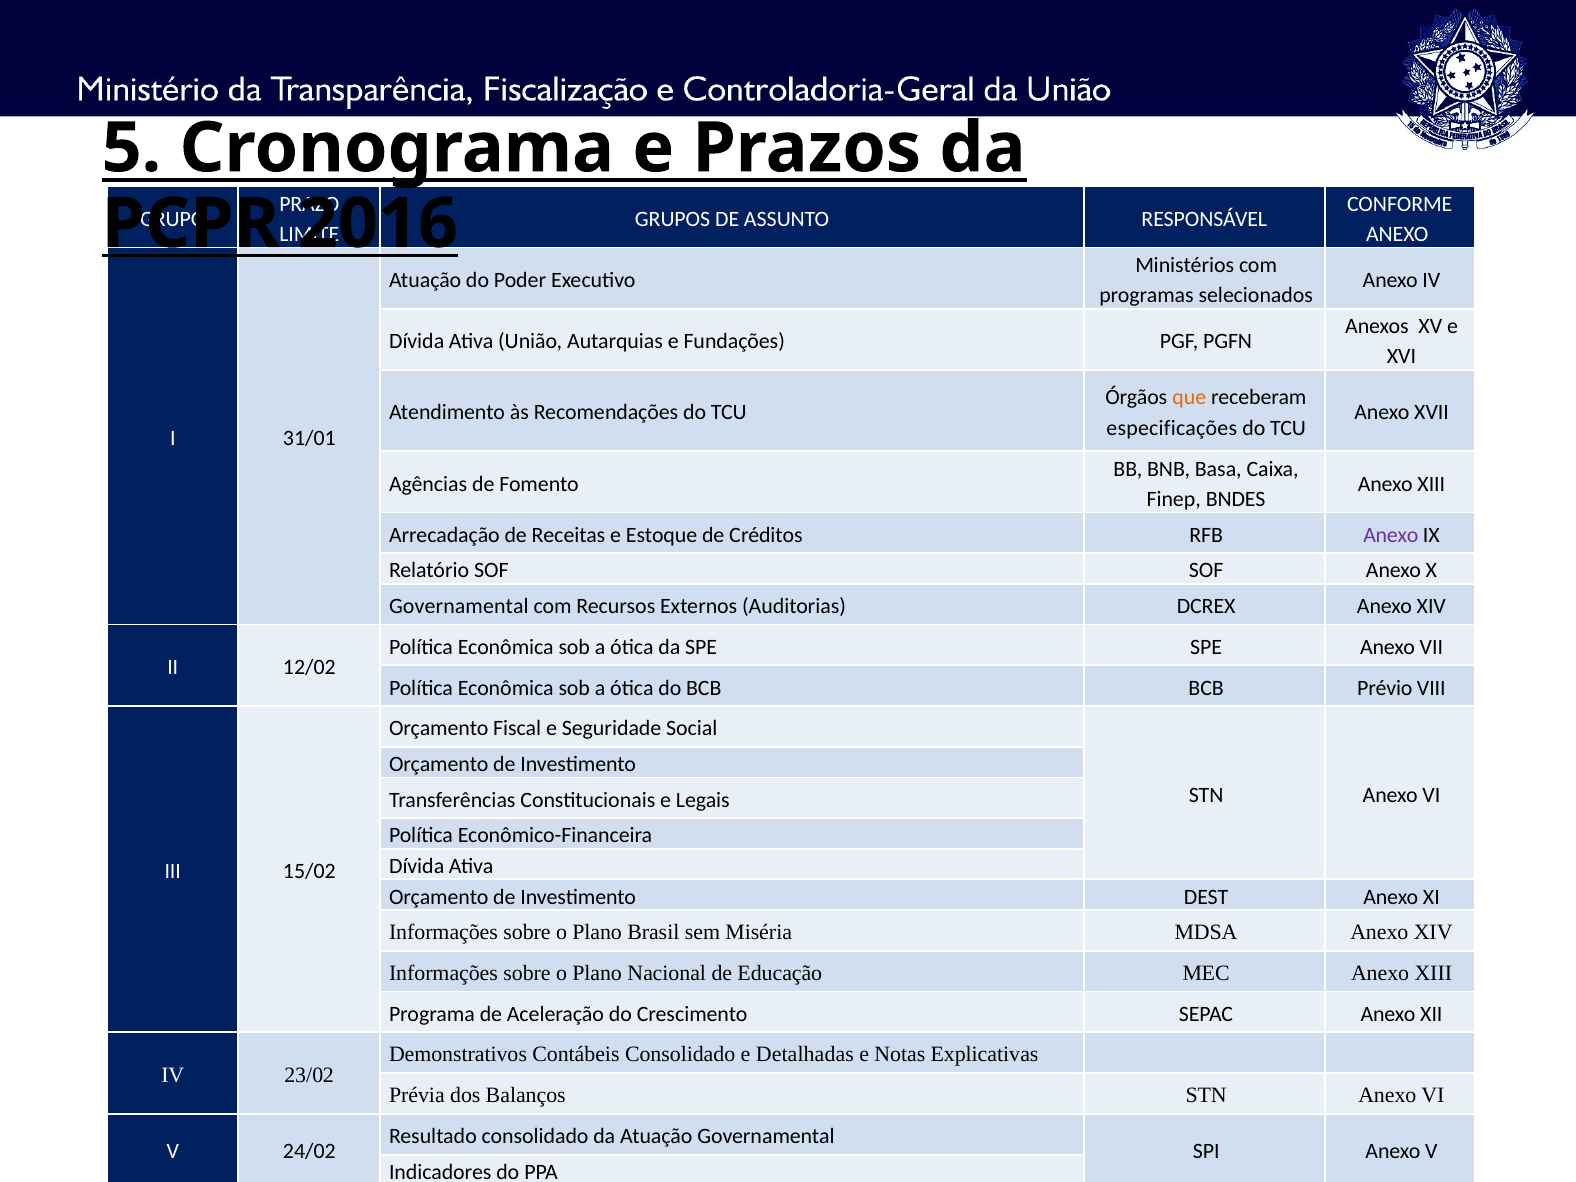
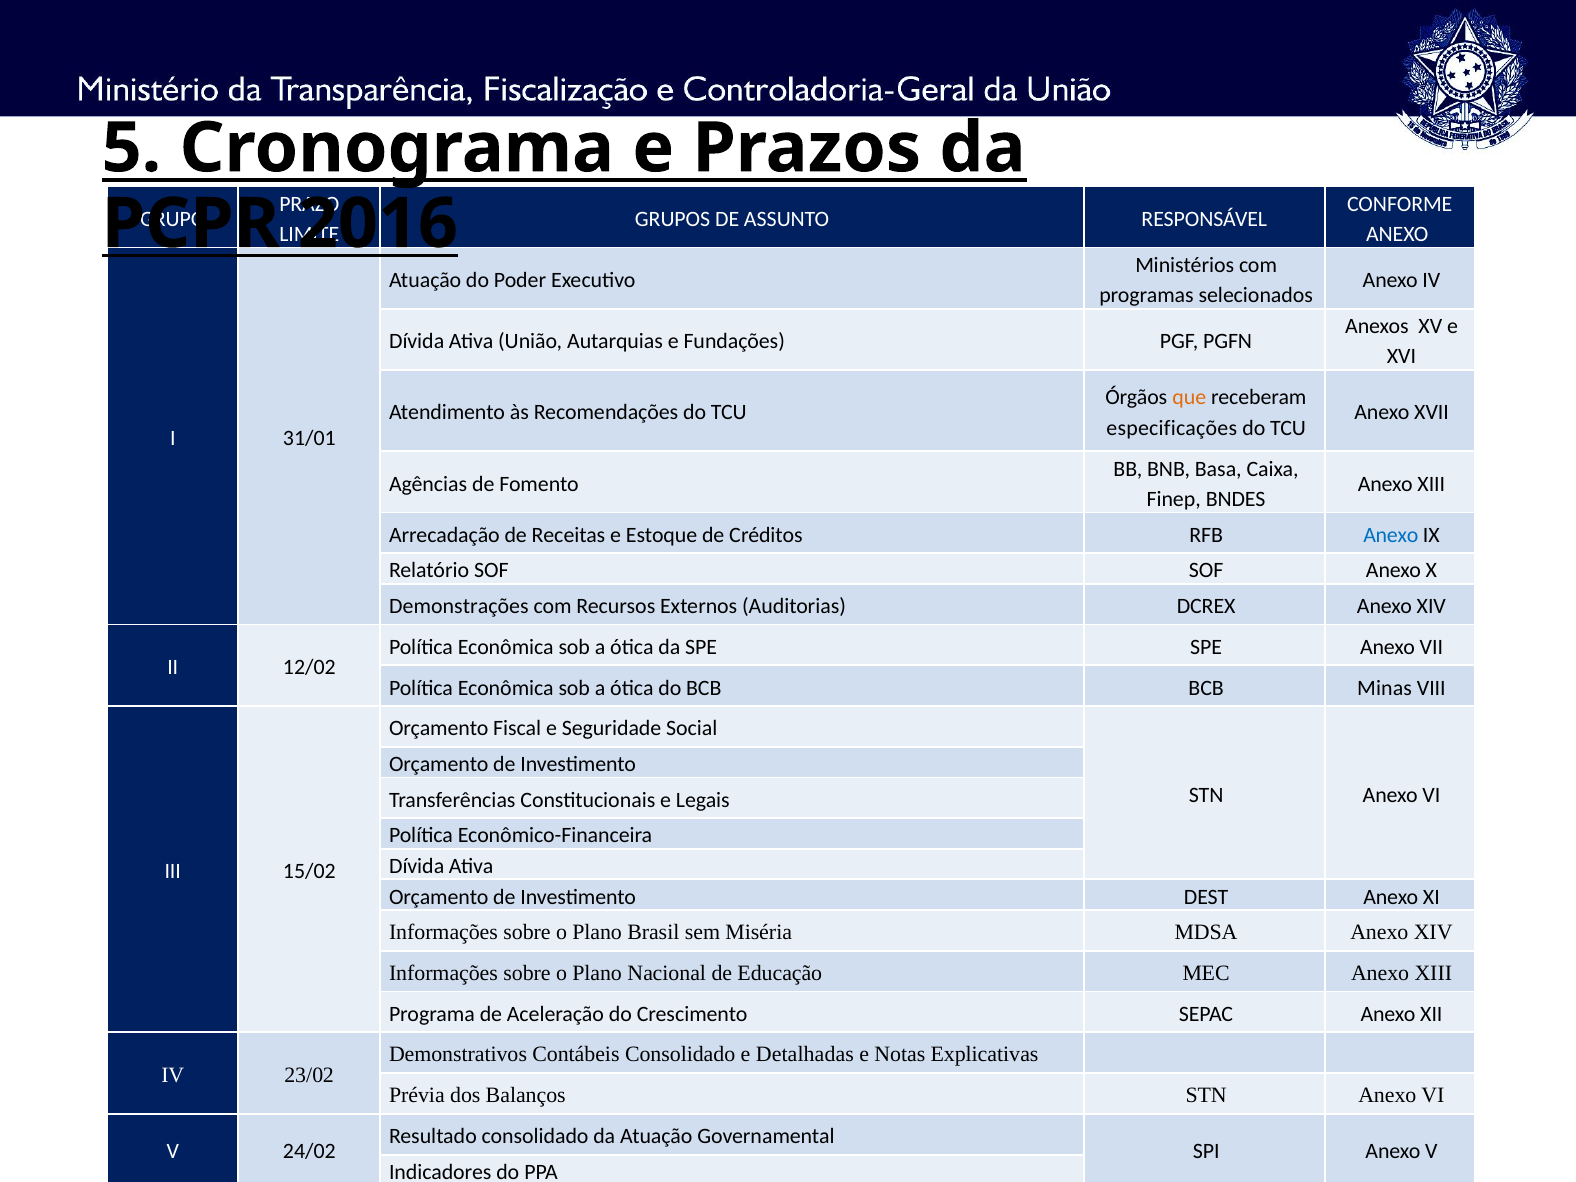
Anexo at (1391, 535) colour: purple -> blue
Governamental at (459, 606): Governamental -> Demonstrações
Prévio: Prévio -> Minas
